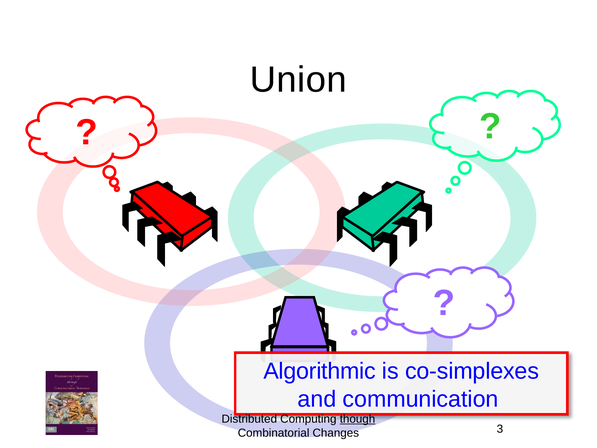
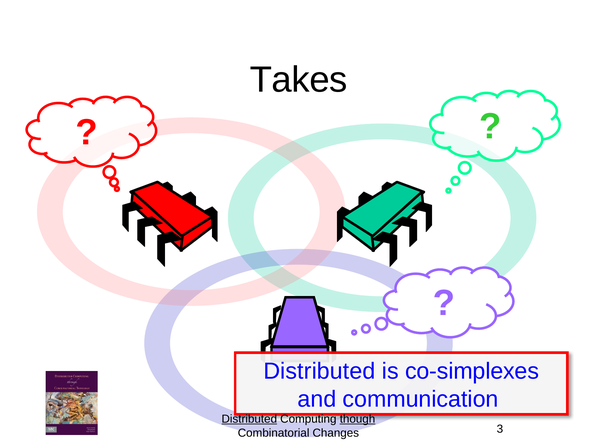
Union: Union -> Takes
Algorithmic at (320, 371): Algorithmic -> Distributed
Distributed at (249, 419) underline: none -> present
